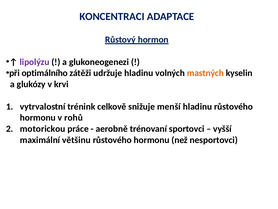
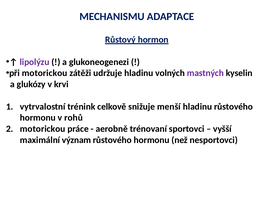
KONCENTRACI: KONCENTRACI -> MECHANISMU
při optimálního: optimálního -> motorickou
mastných colour: orange -> purple
většinu: většinu -> význam
